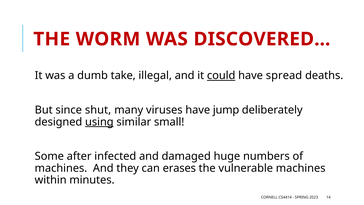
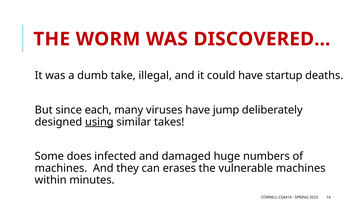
could underline: present -> none
spread: spread -> startup
shut: shut -> each
small: small -> takes
after: after -> does
